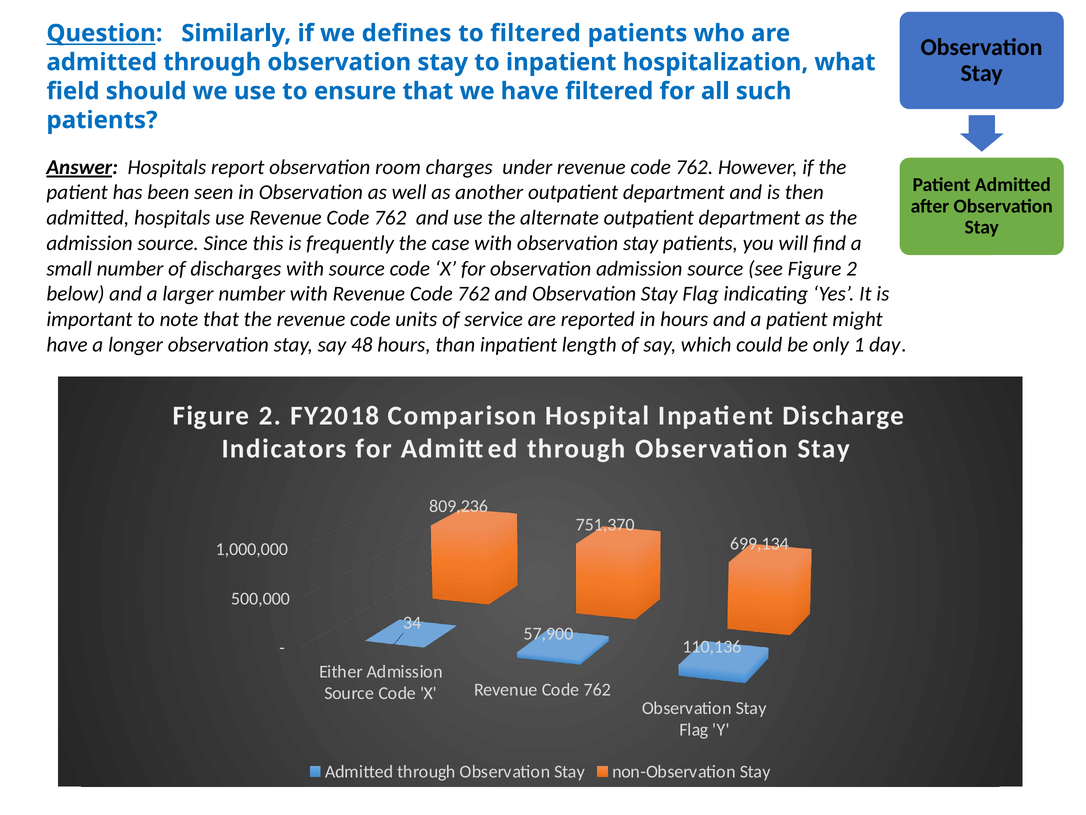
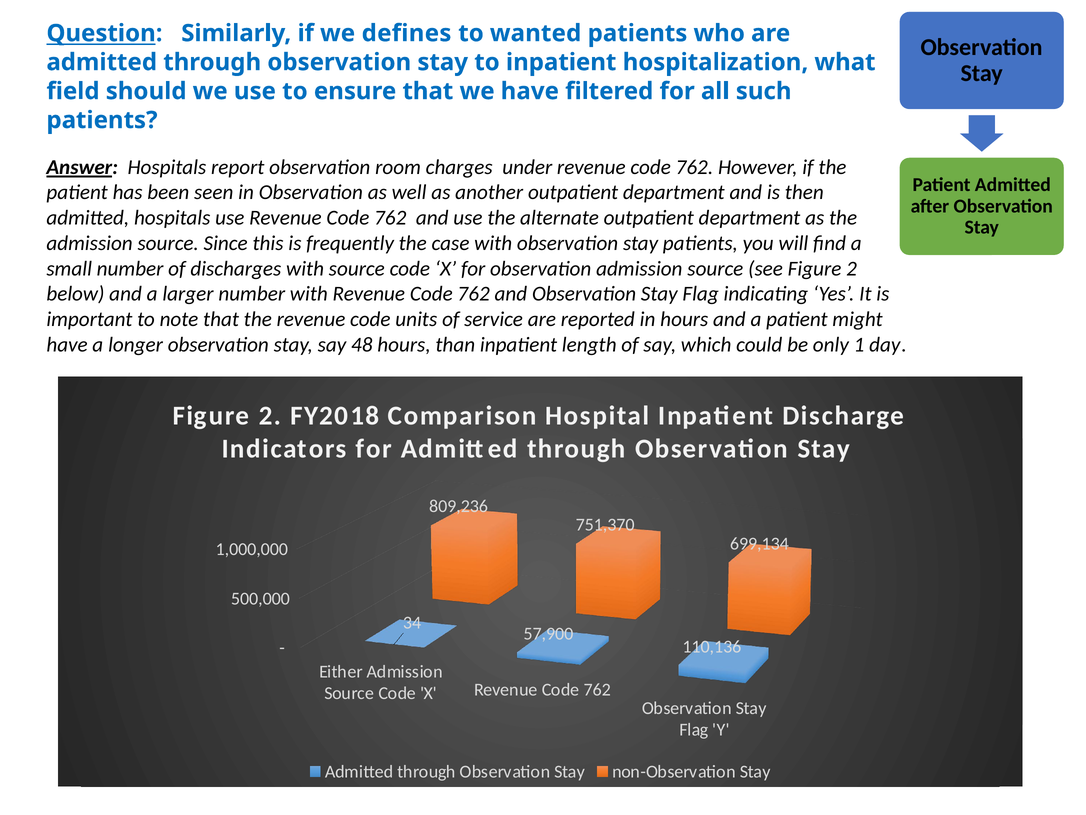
to filtered: filtered -> wanted
